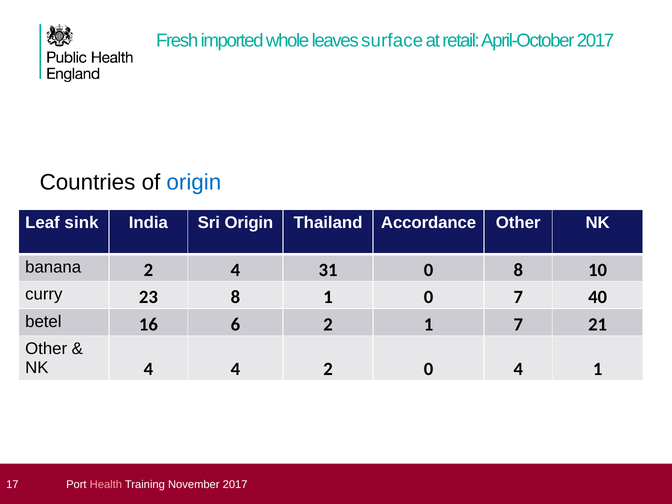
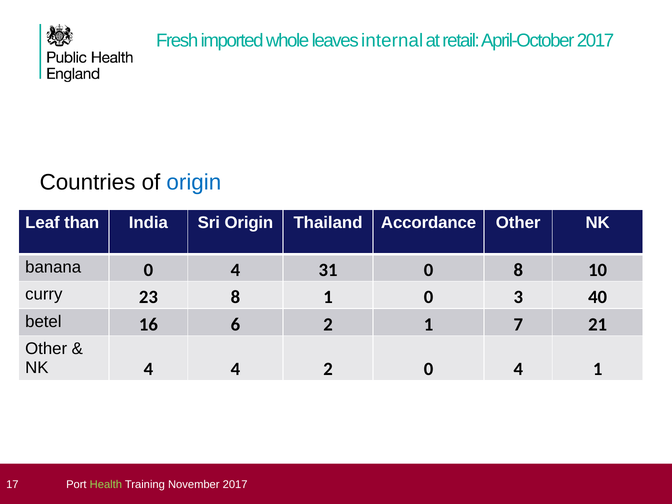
surface: surface -> internal
sink: sink -> than
banana 2: 2 -> 0
0 7: 7 -> 3
Health colour: pink -> light green
